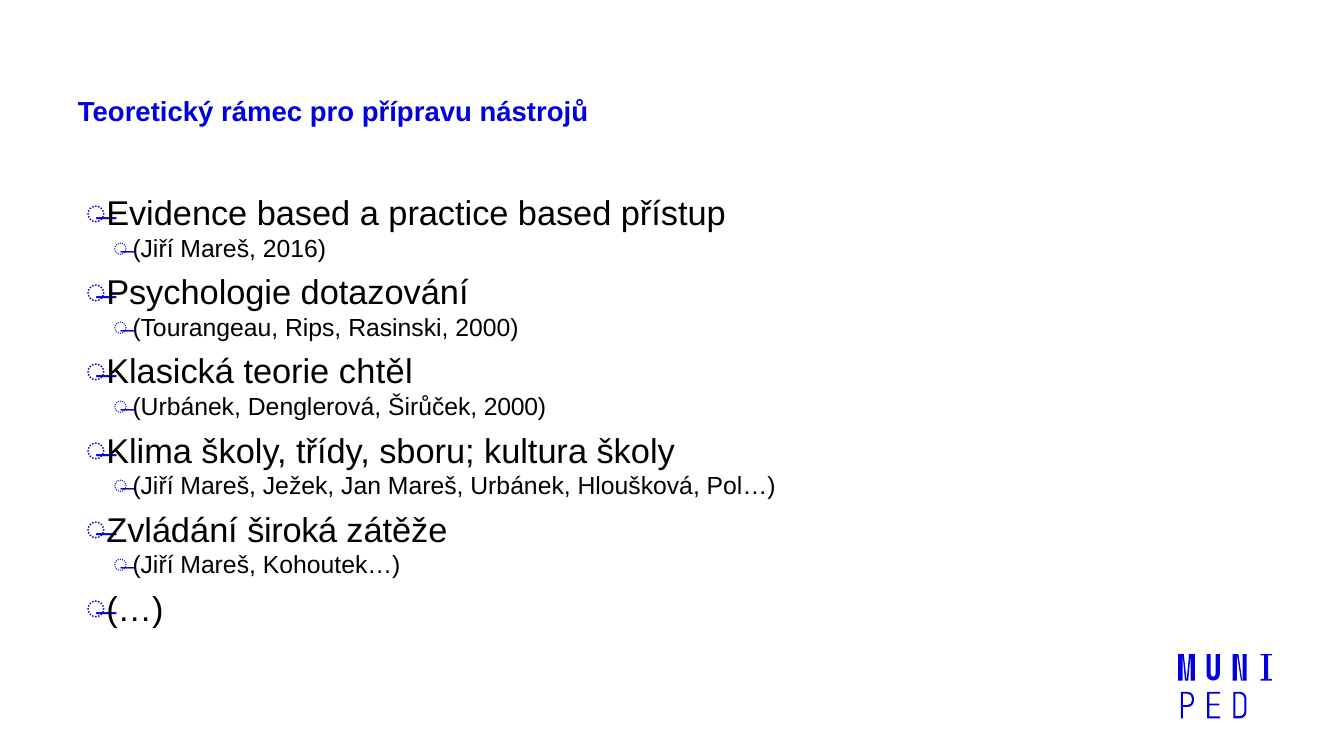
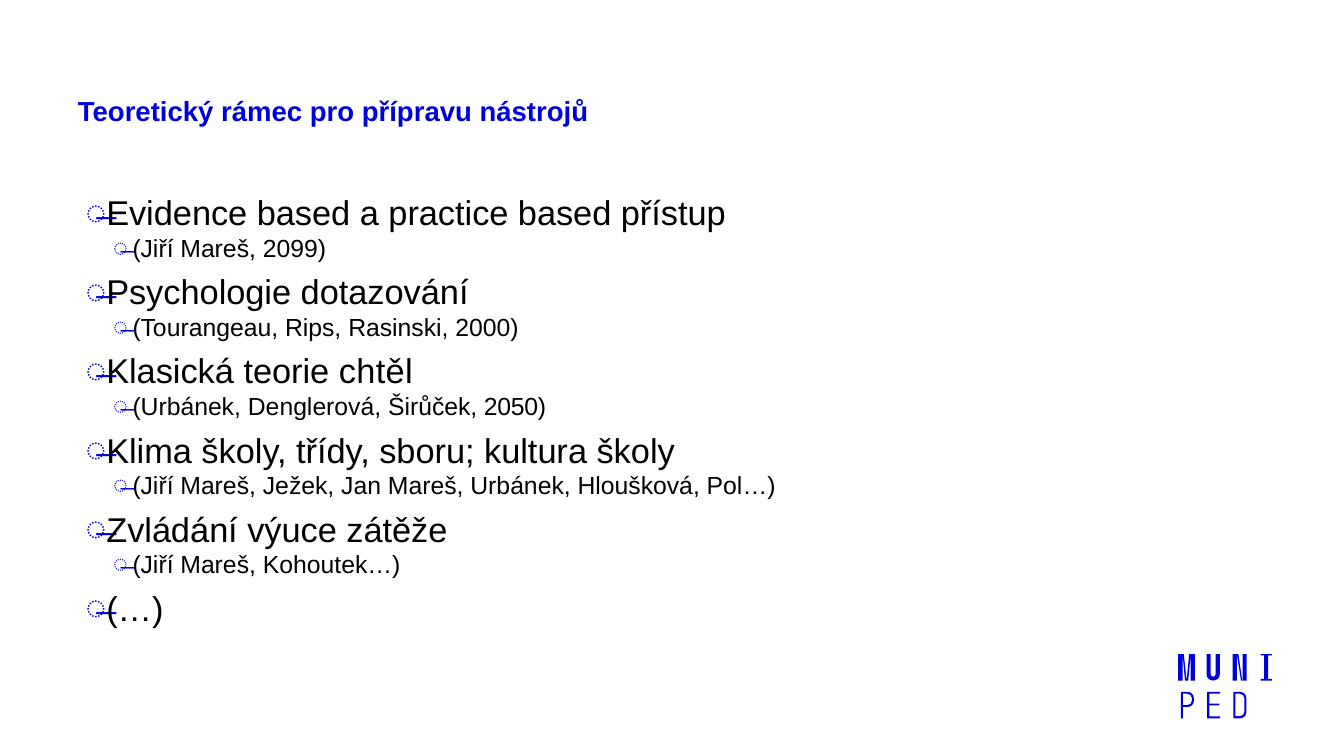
2016: 2016 -> 2099
Širůček 2000: 2000 -> 2050
široká: široká -> výuce
